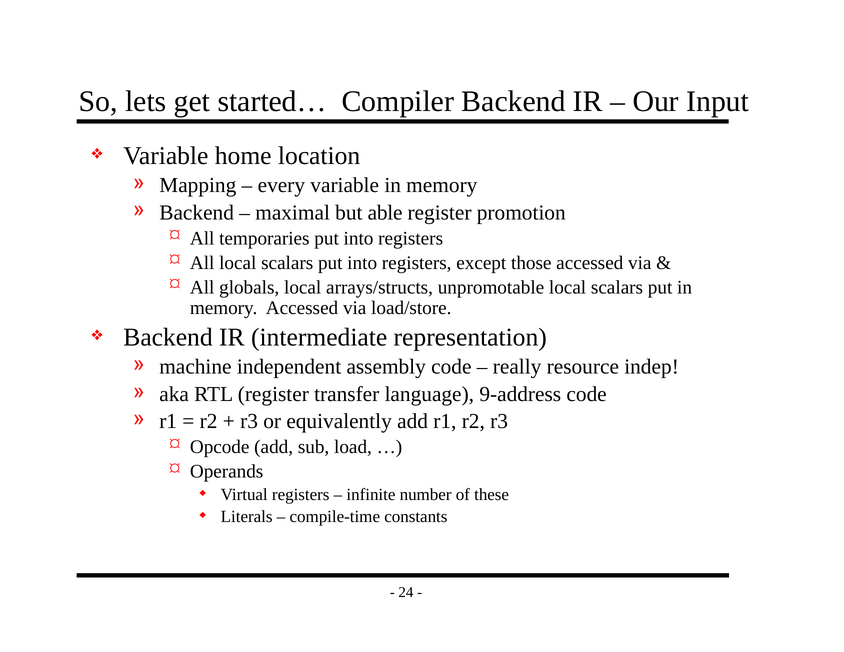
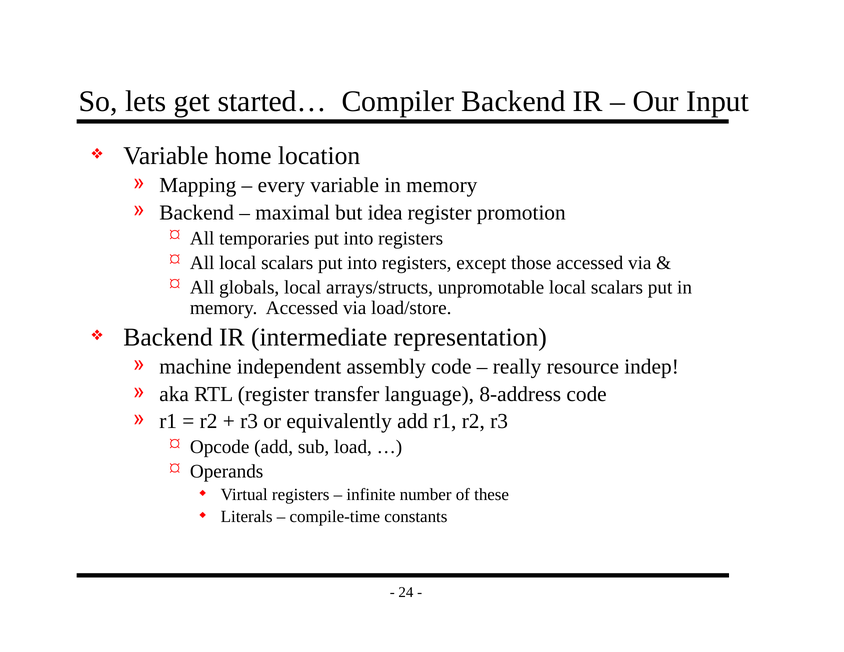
able: able -> idea
9-address: 9-address -> 8-address
